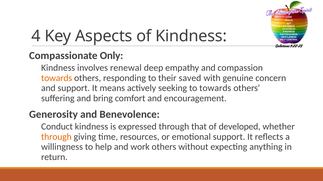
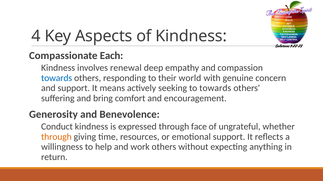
Only: Only -> Each
towards at (57, 78) colour: orange -> blue
saved: saved -> world
that: that -> face
developed: developed -> ungrateful
